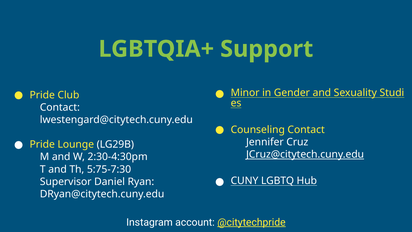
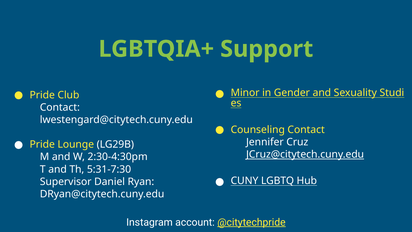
5:75-7:30: 5:75-7:30 -> 5:31-7:30
